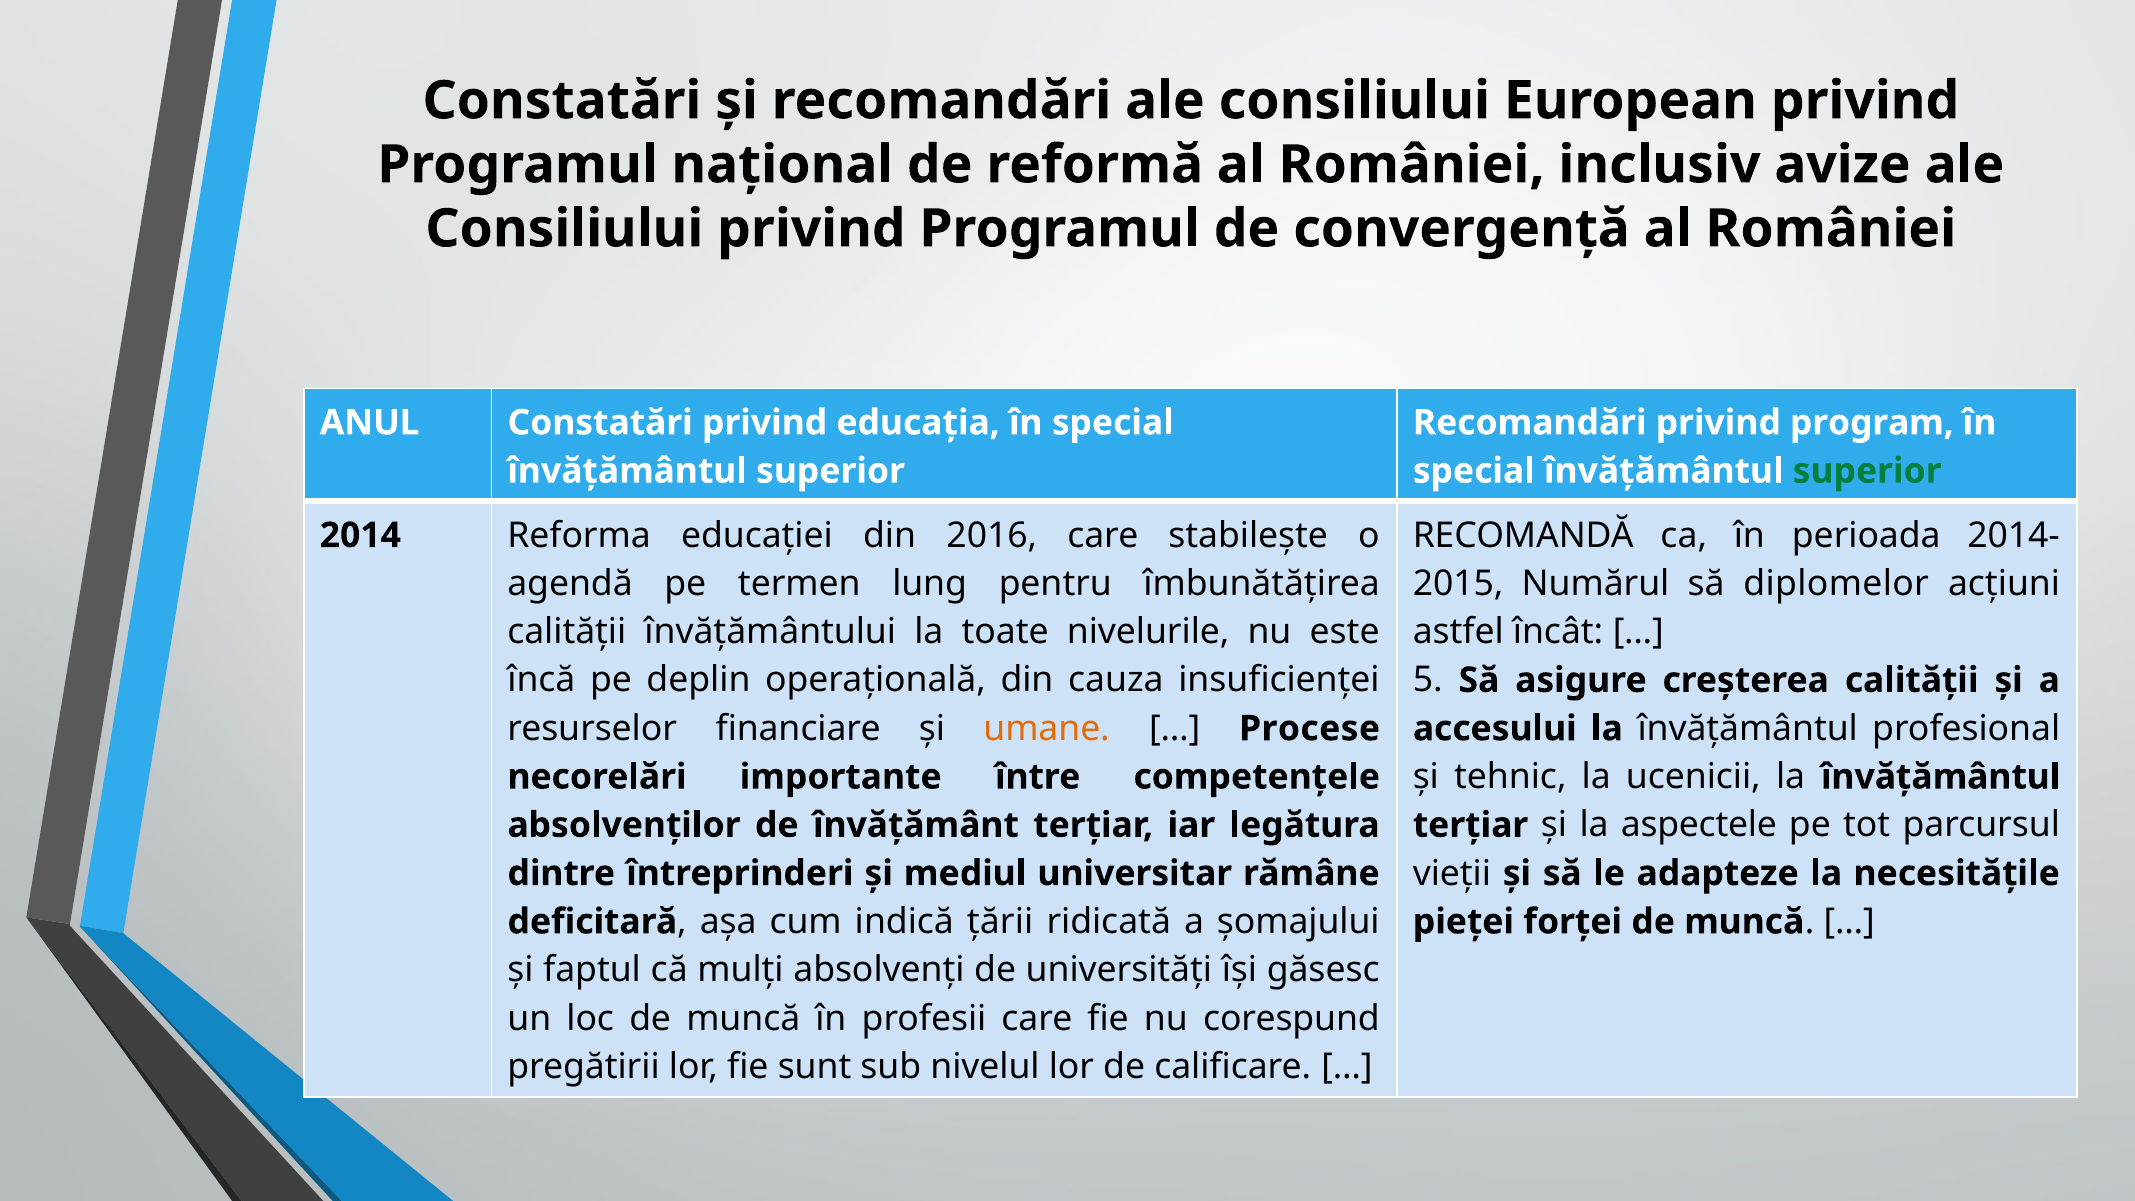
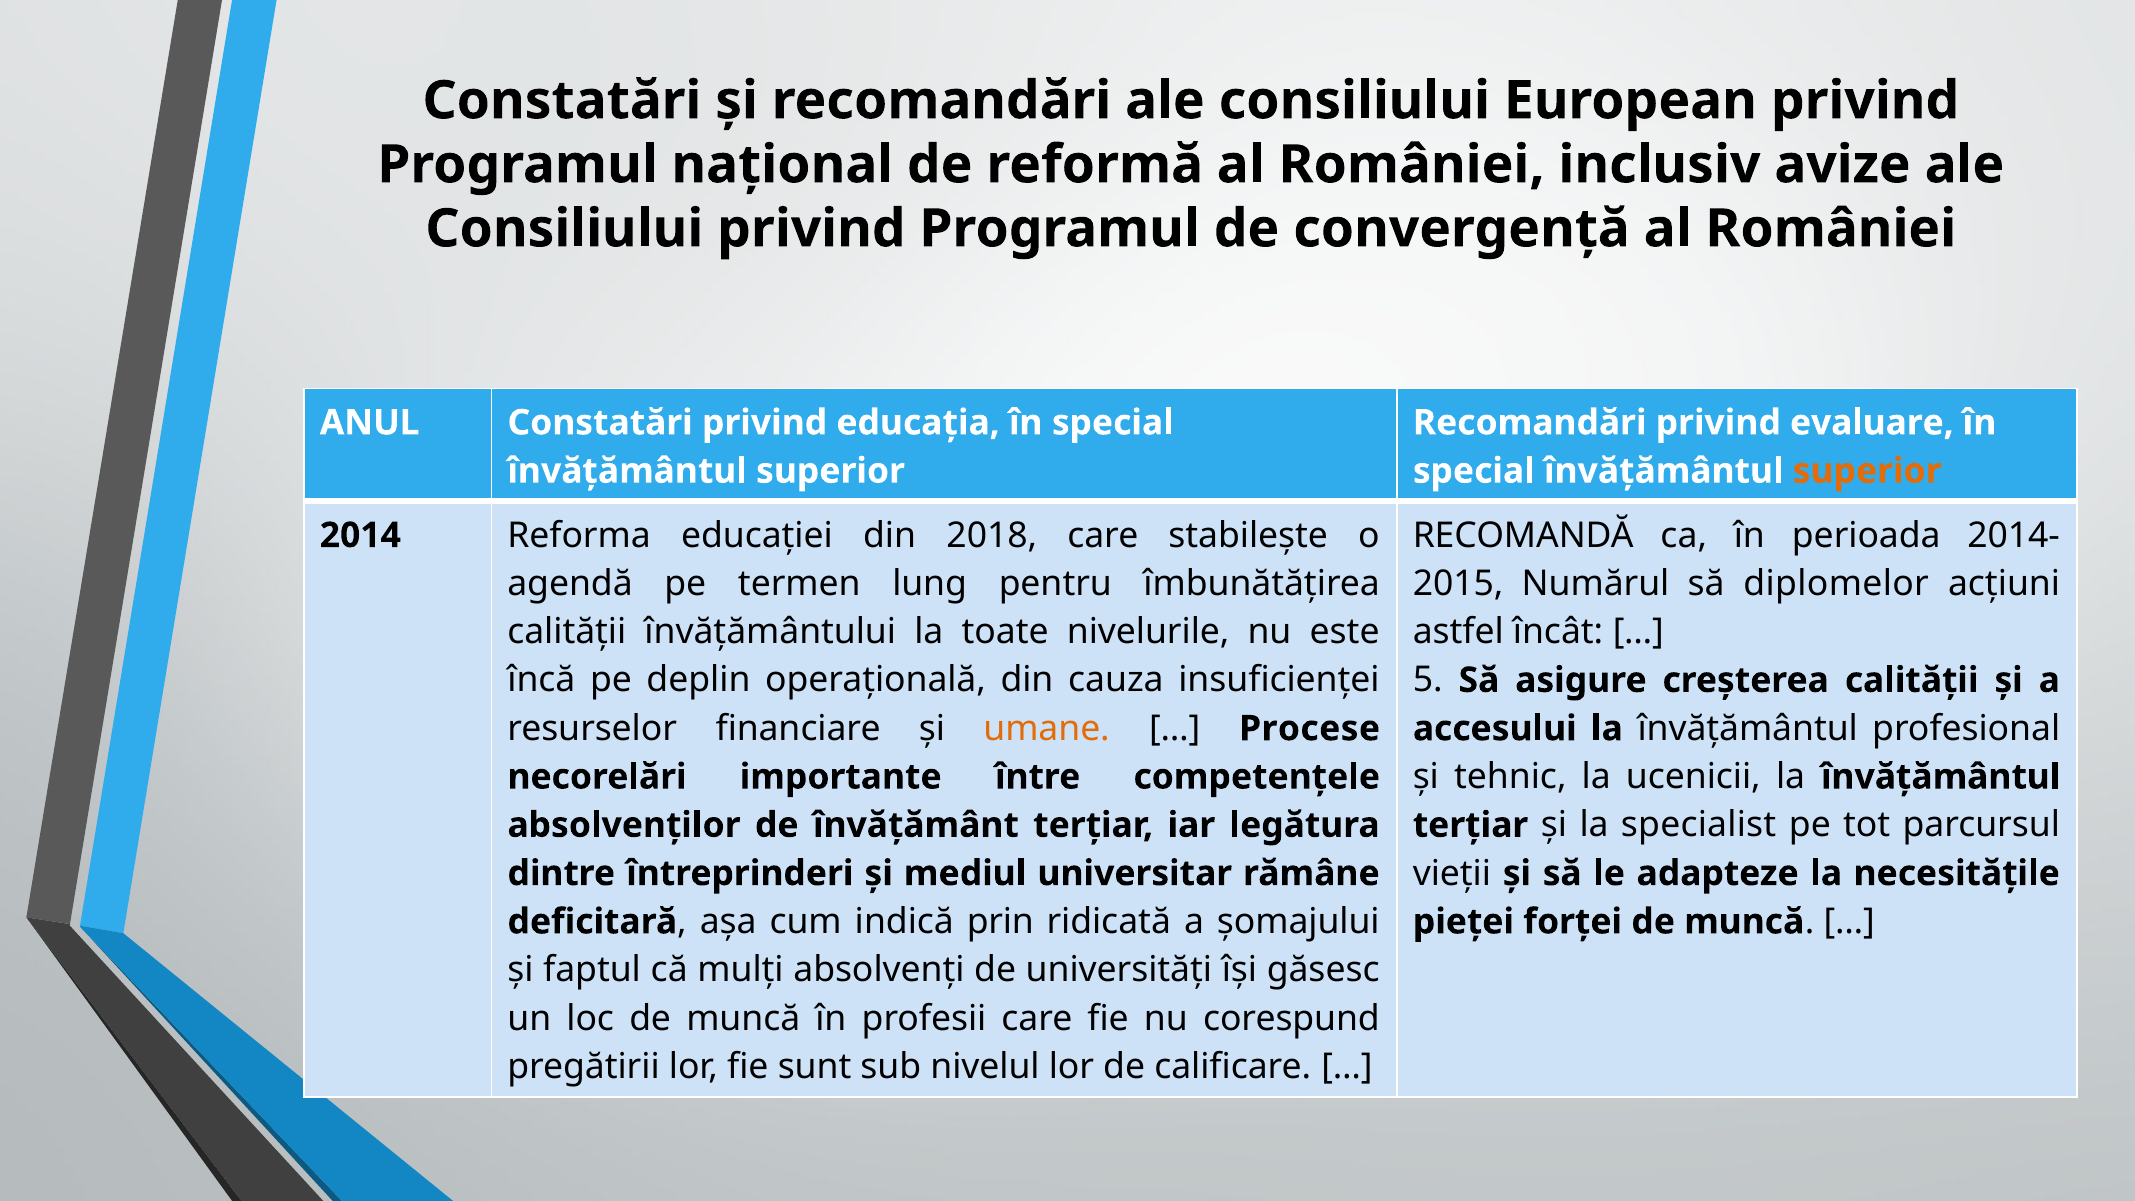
program: program -> evaluare
superior at (1867, 471) colour: green -> orange
2016: 2016 -> 2018
aspectele: aspectele -> specialist
țării: țării -> prin
